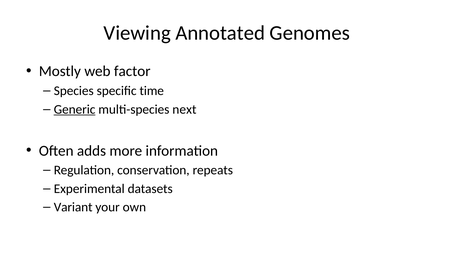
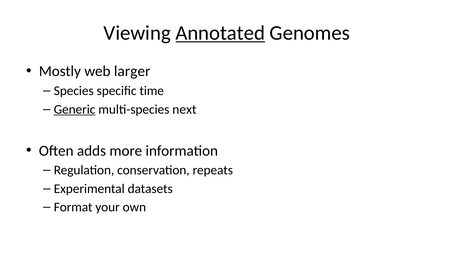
Annotated underline: none -> present
factor: factor -> larger
Variant: Variant -> Format
